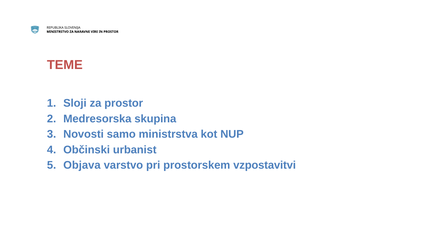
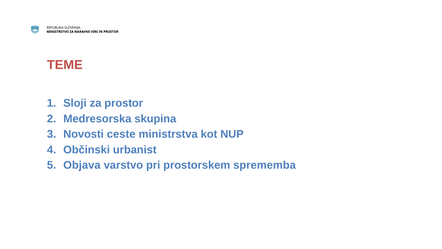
samo: samo -> ceste
vzpostavitvi: vzpostavitvi -> sprememba
